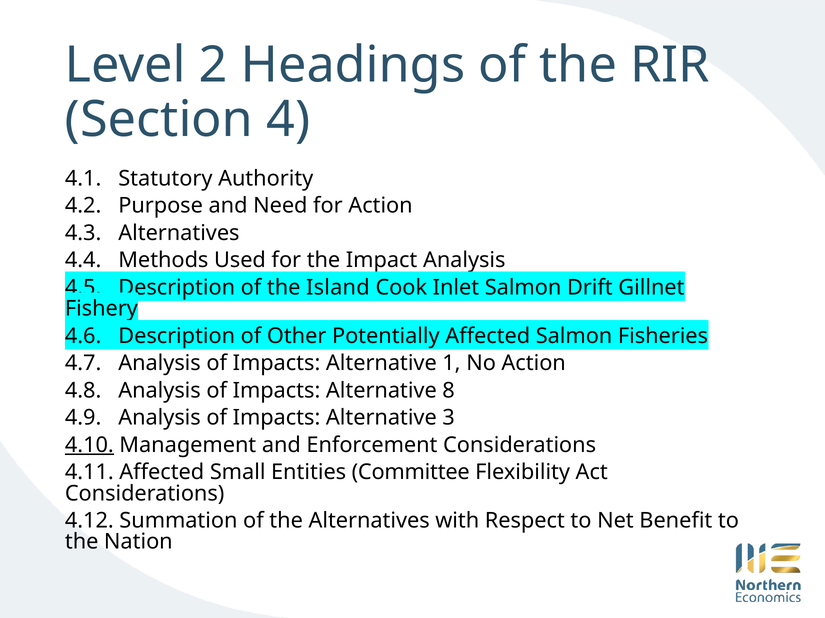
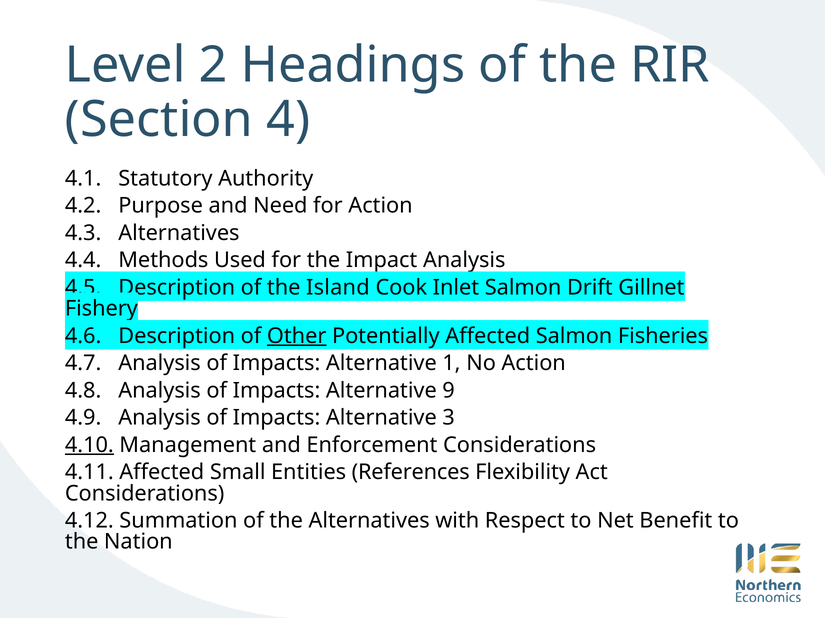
Other underline: none -> present
8: 8 -> 9
Committee: Committee -> References
